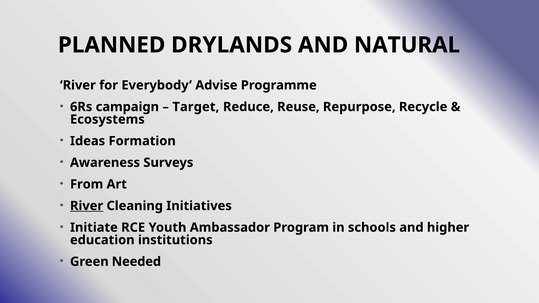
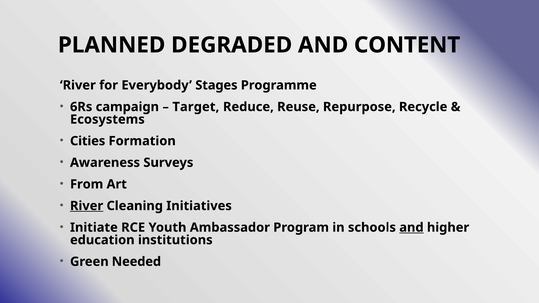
DRYLANDS: DRYLANDS -> DEGRADED
NATURAL: NATURAL -> CONTENT
Advise: Advise -> Stages
Ideas: Ideas -> Cities
and at (411, 228) underline: none -> present
